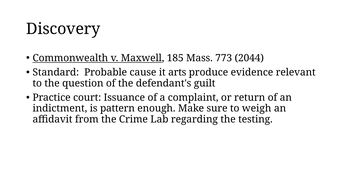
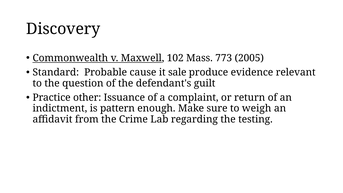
185: 185 -> 102
2044: 2044 -> 2005
arts: arts -> sale
court: court -> other
